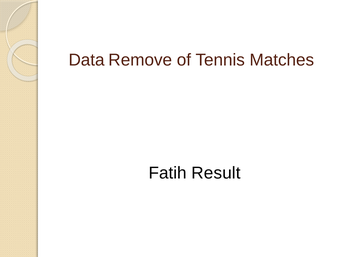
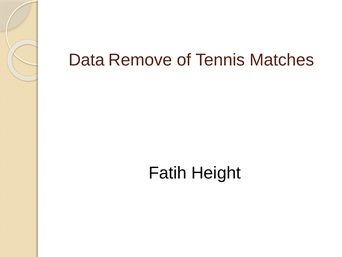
Result: Result -> Height
